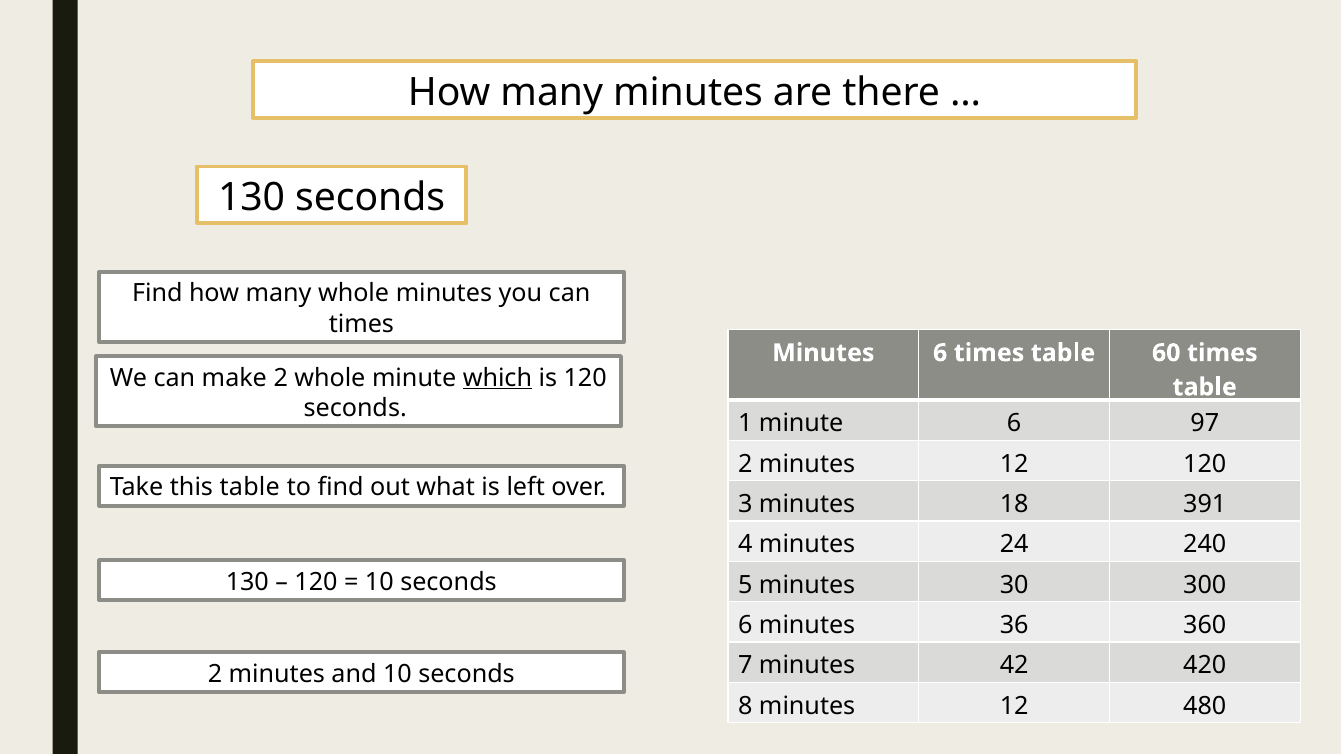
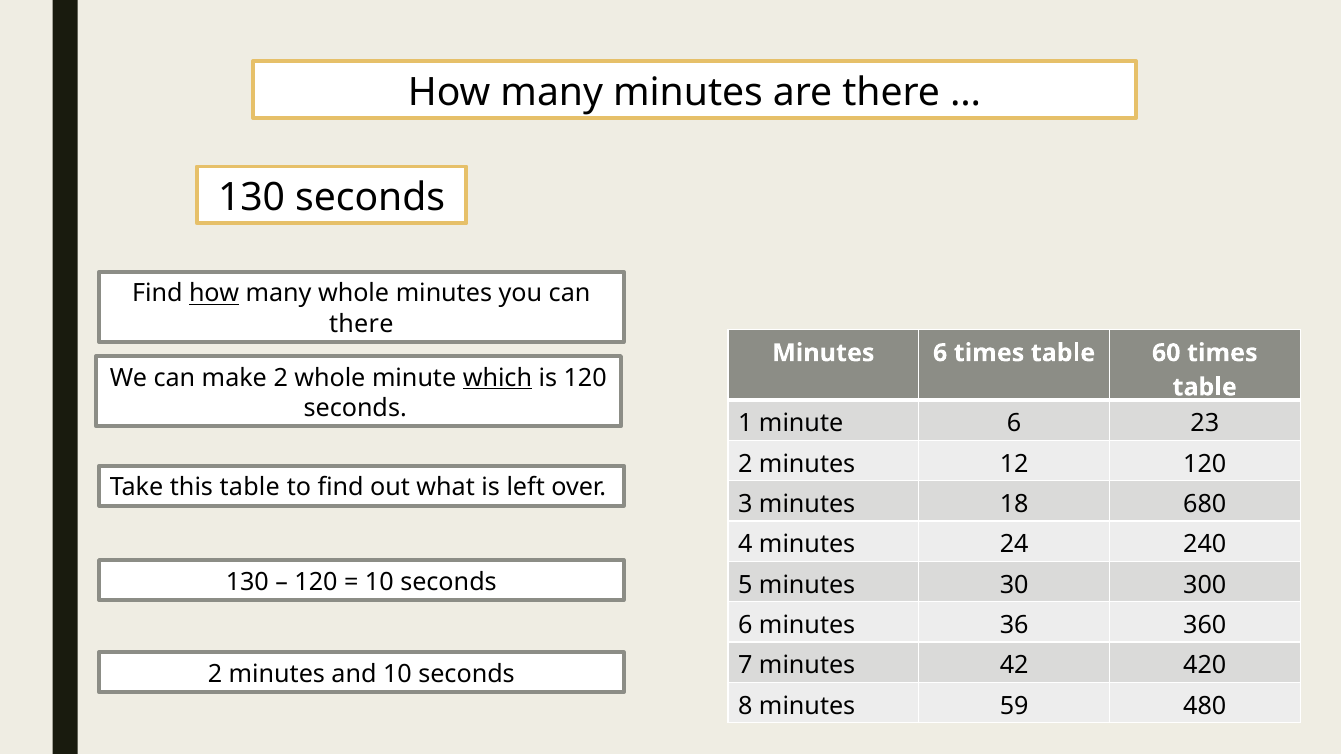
how at (214, 294) underline: none -> present
times at (361, 324): times -> there
97: 97 -> 23
391: 391 -> 680
8 minutes 12: 12 -> 59
